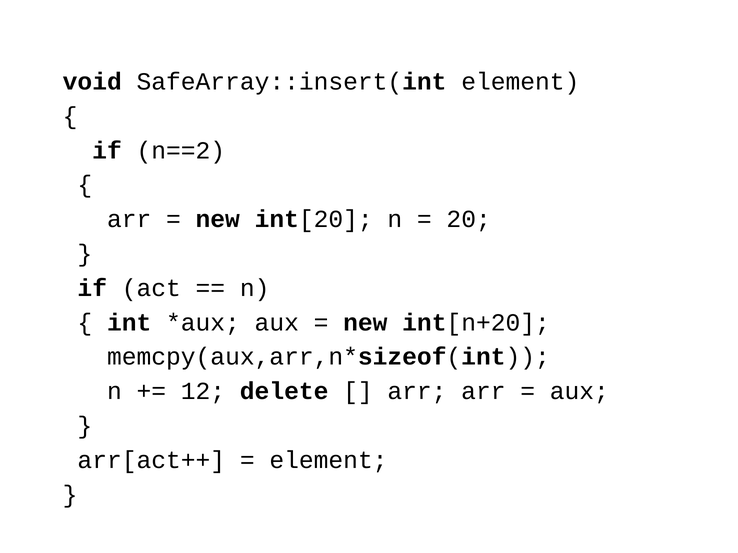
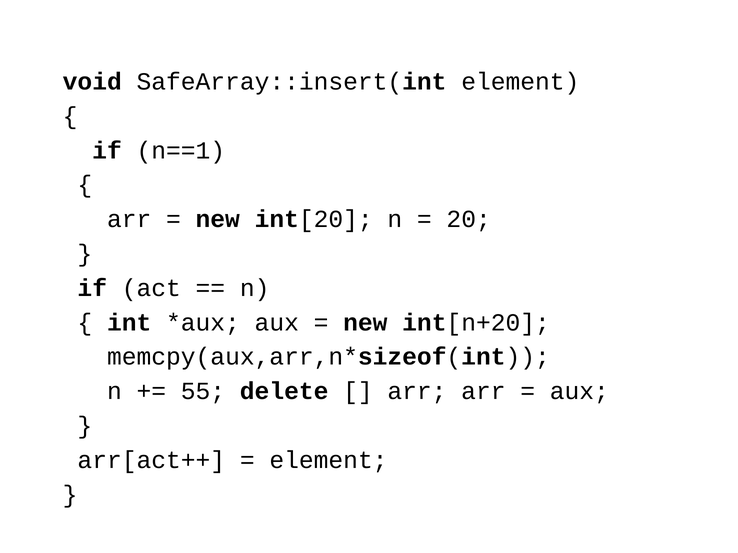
n==2: n==2 -> n==1
12: 12 -> 55
